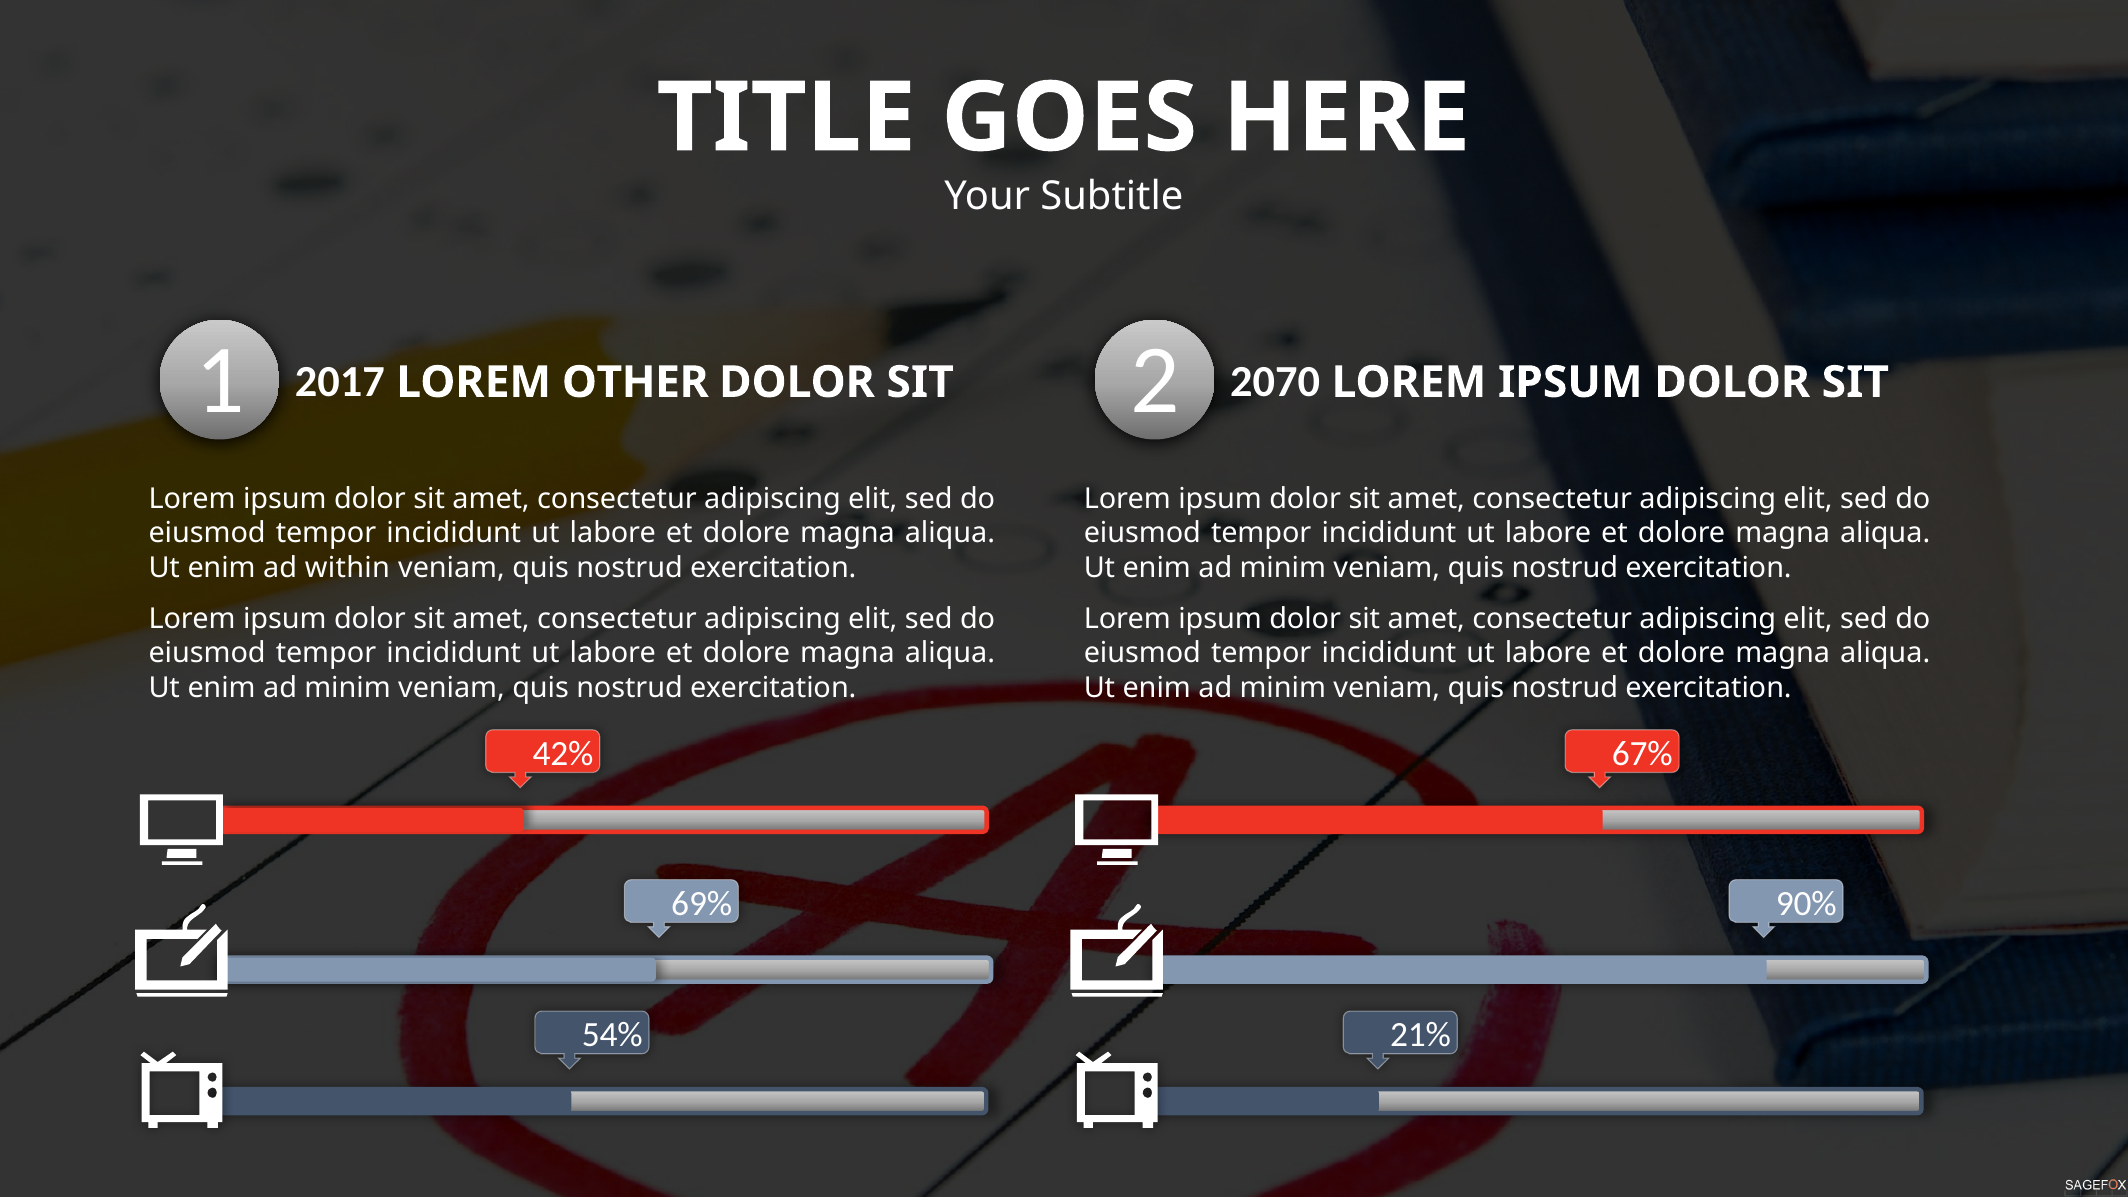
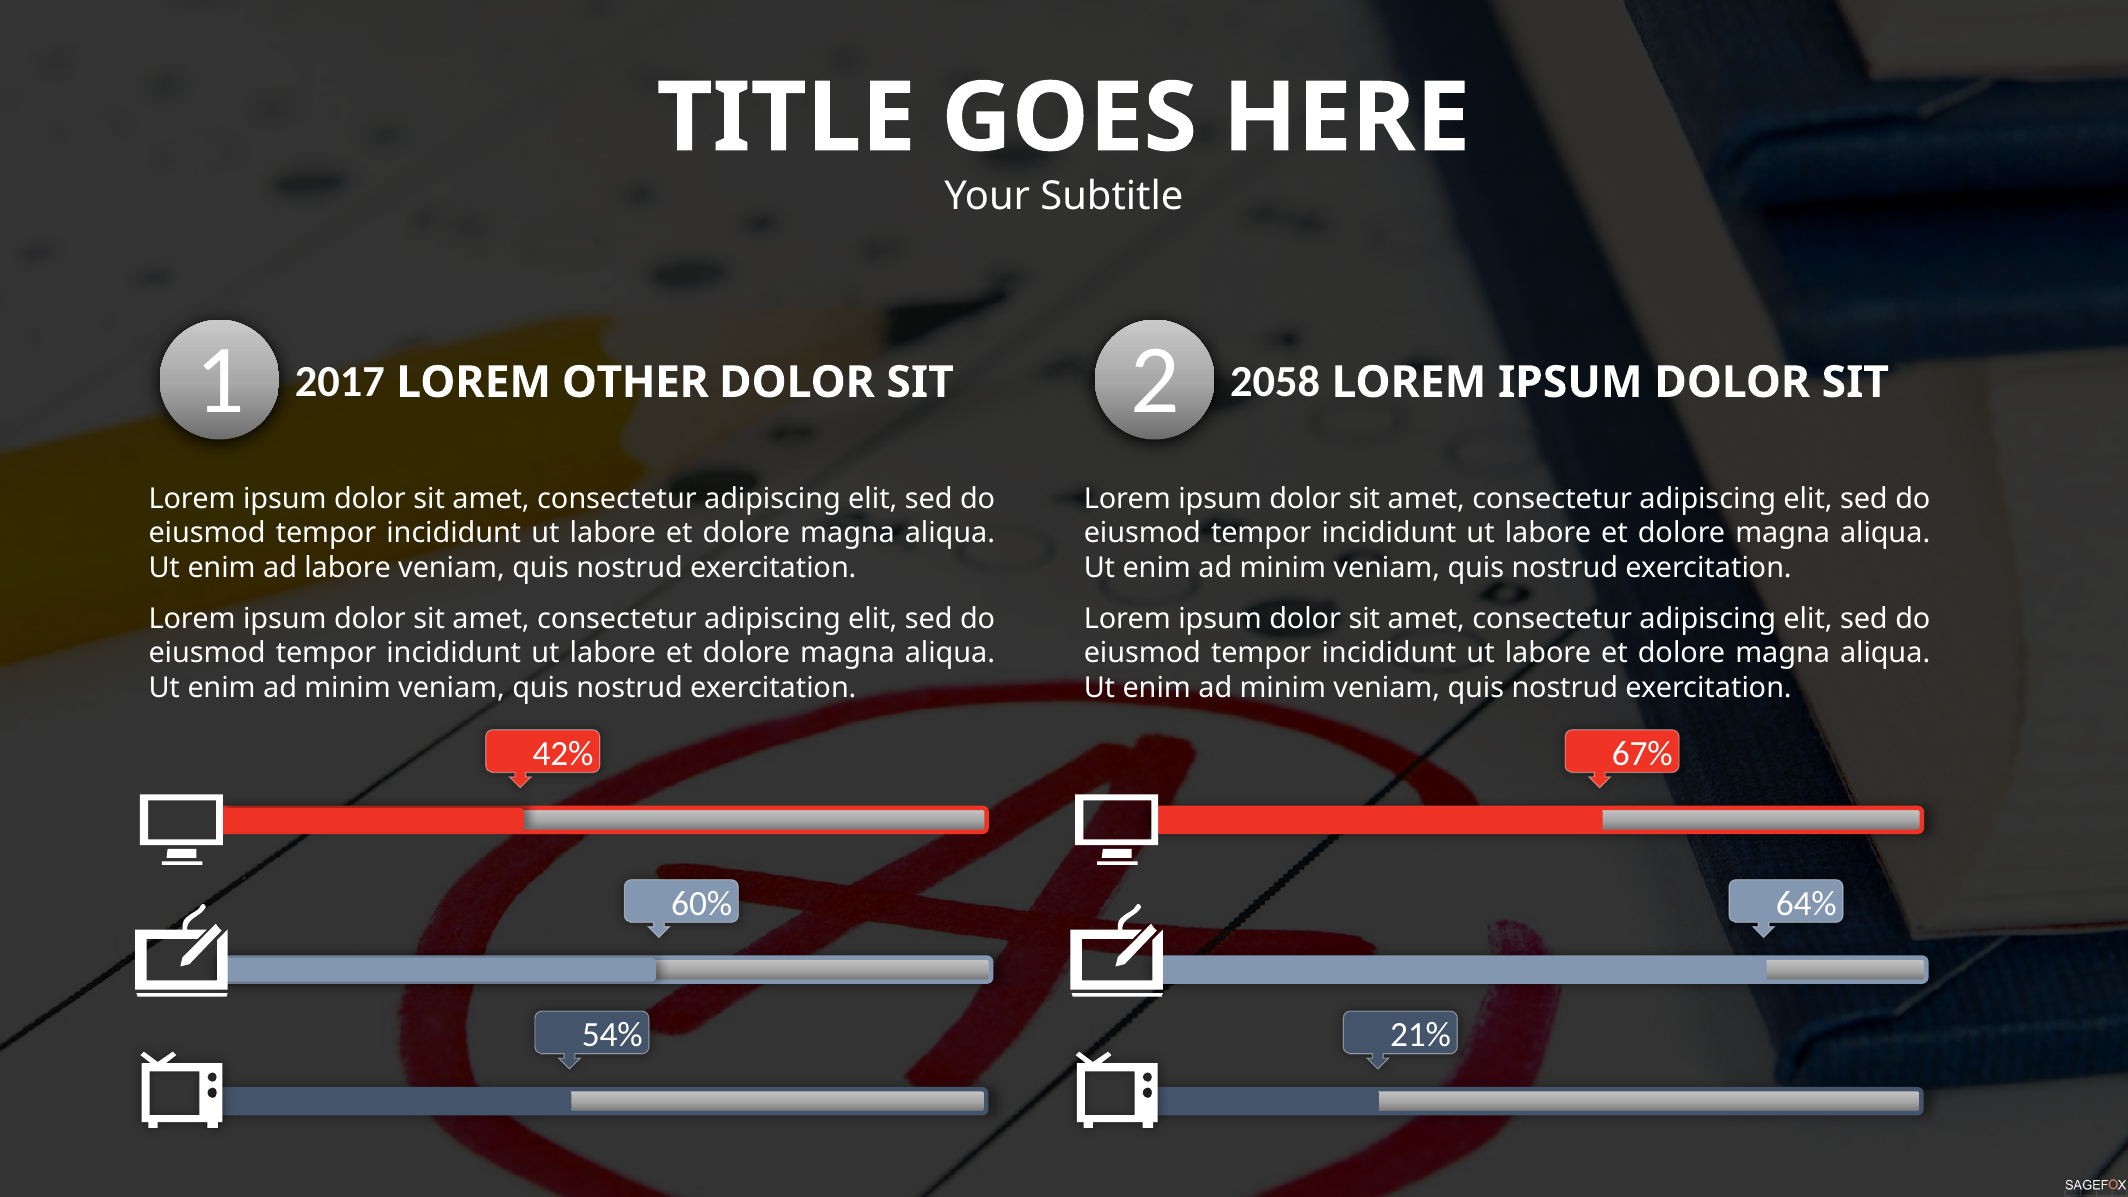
2070: 2070 -> 2058
ad within: within -> labore
69%: 69% -> 60%
90%: 90% -> 64%
